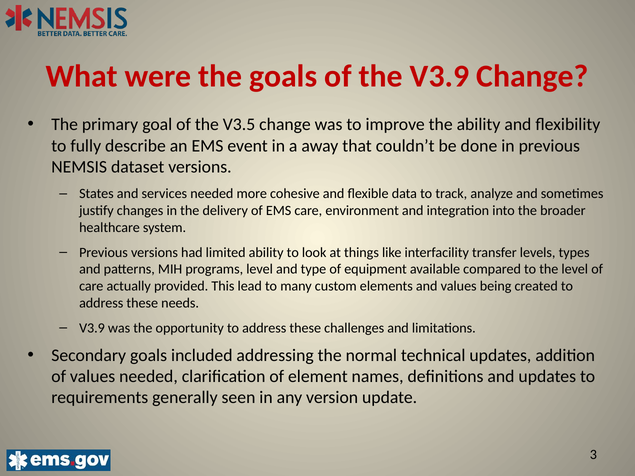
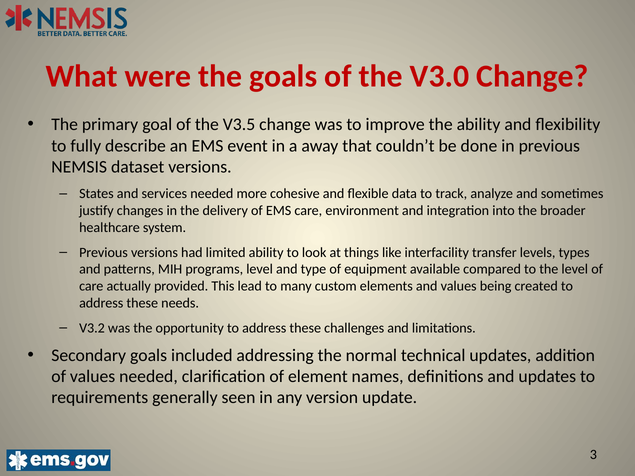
the V3.9: V3.9 -> V3.0
V3.9 at (92, 328): V3.9 -> V3.2
